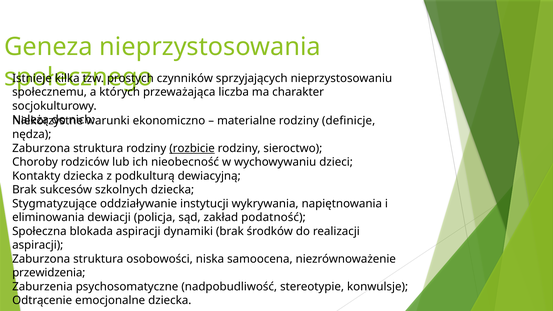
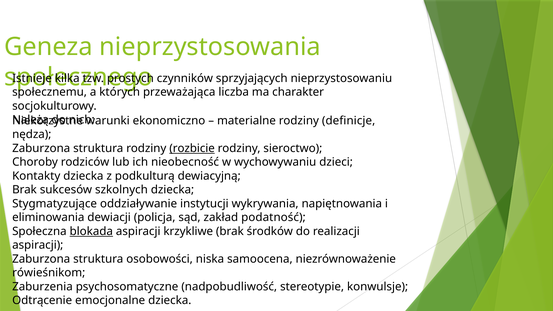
blokada underline: none -> present
dynamiki: dynamiki -> krzykliwe
przewidzenia: przewidzenia -> rówieśnikom
